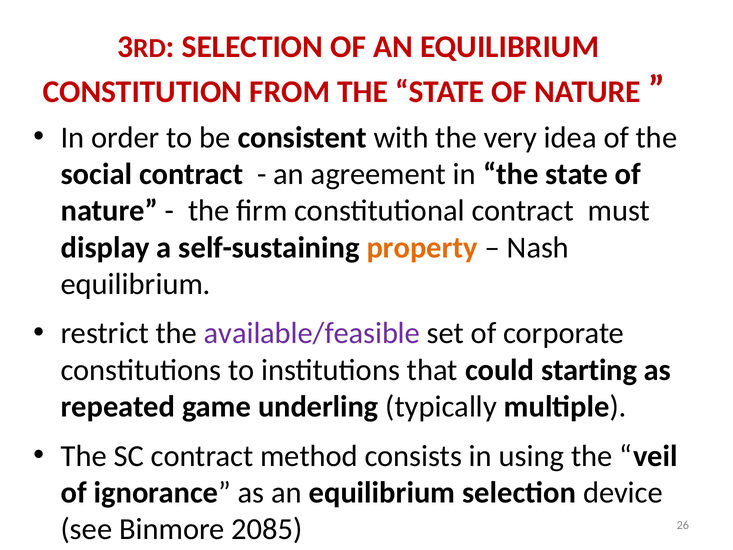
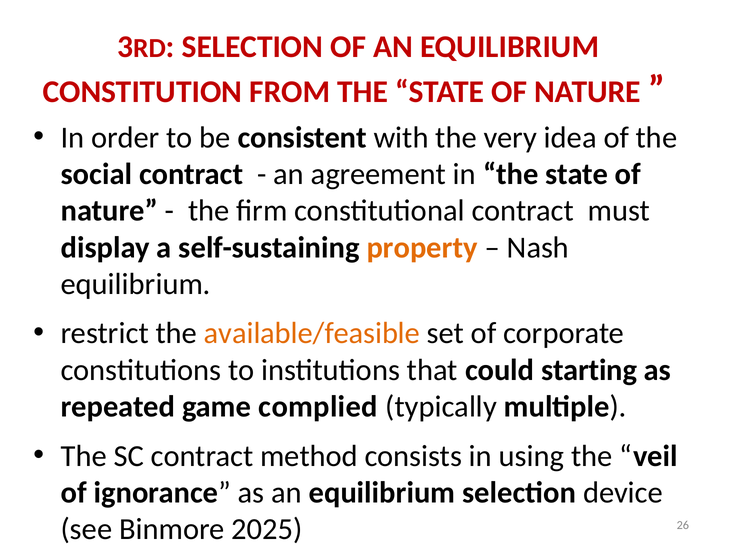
available/feasible colour: purple -> orange
underling: underling -> complied
2085: 2085 -> 2025
